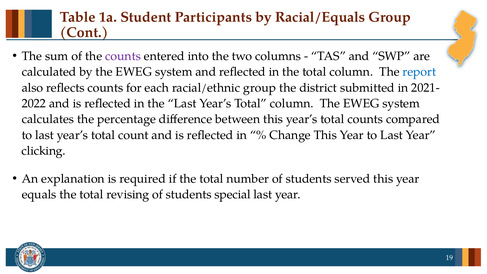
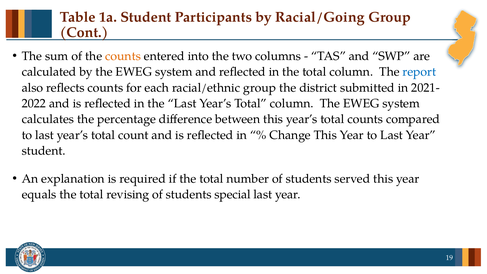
Racial/Equals: Racial/Equals -> Racial/Going
counts at (123, 56) colour: purple -> orange
clicking at (44, 151): clicking -> student
